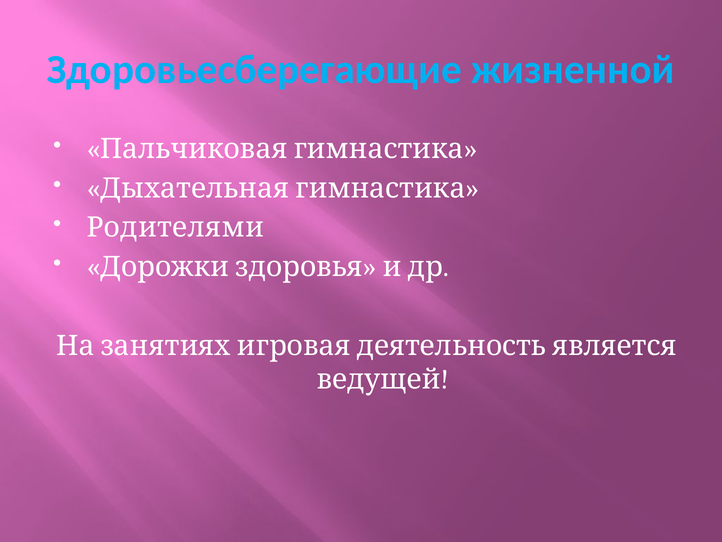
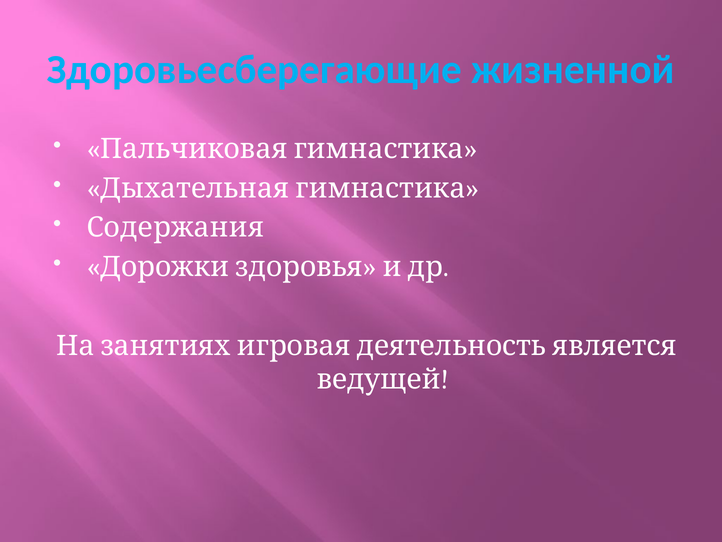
Родителями: Родителями -> Содержания
